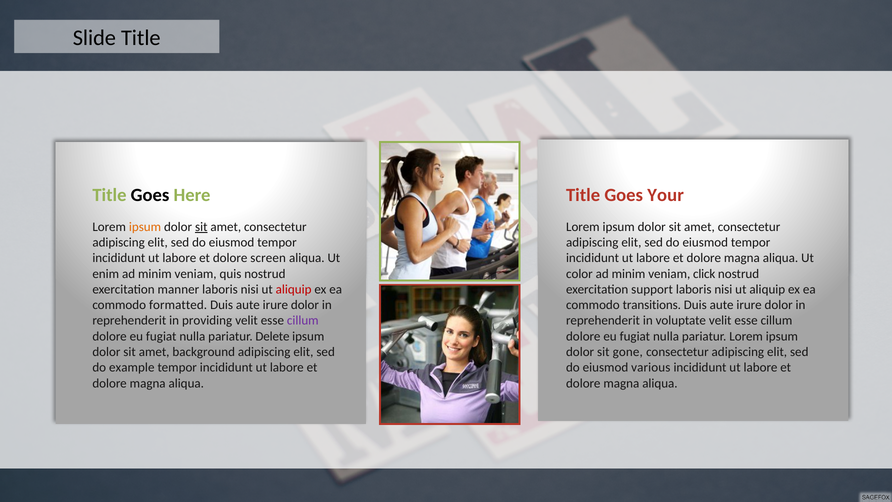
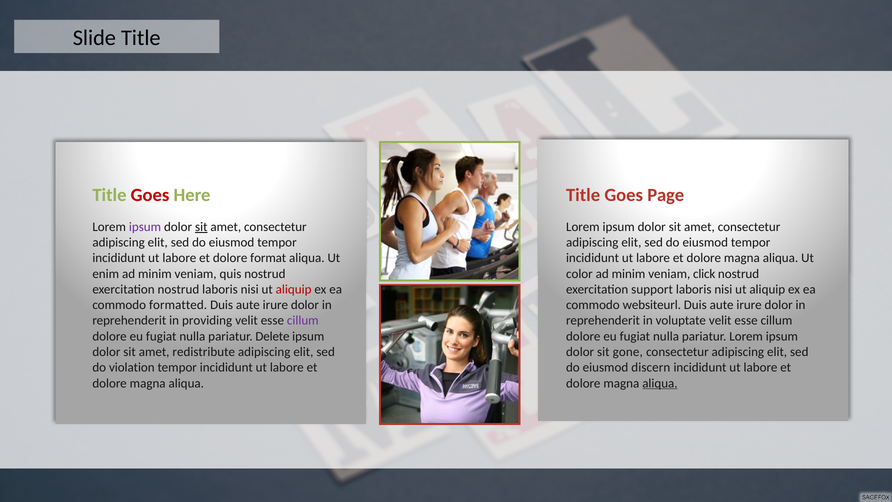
Goes at (150, 195) colour: black -> red
Your: Your -> Page
ipsum at (145, 227) colour: orange -> purple
screen: screen -> format
exercitation manner: manner -> nostrud
transitions: transitions -> websiteurl
background: background -> redistribute
example: example -> violation
various: various -> discern
aliqua at (660, 383) underline: none -> present
